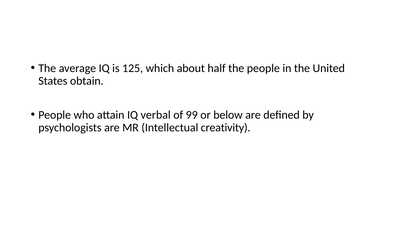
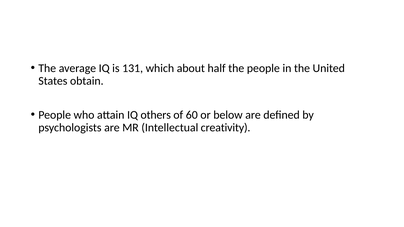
125: 125 -> 131
verbal: verbal -> others
99: 99 -> 60
